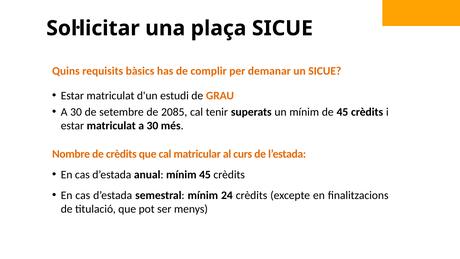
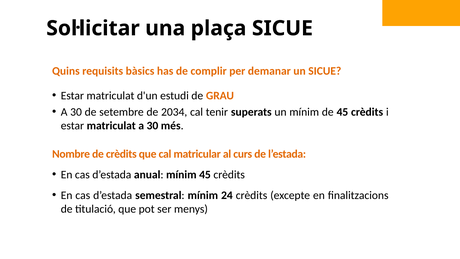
2085: 2085 -> 2034
